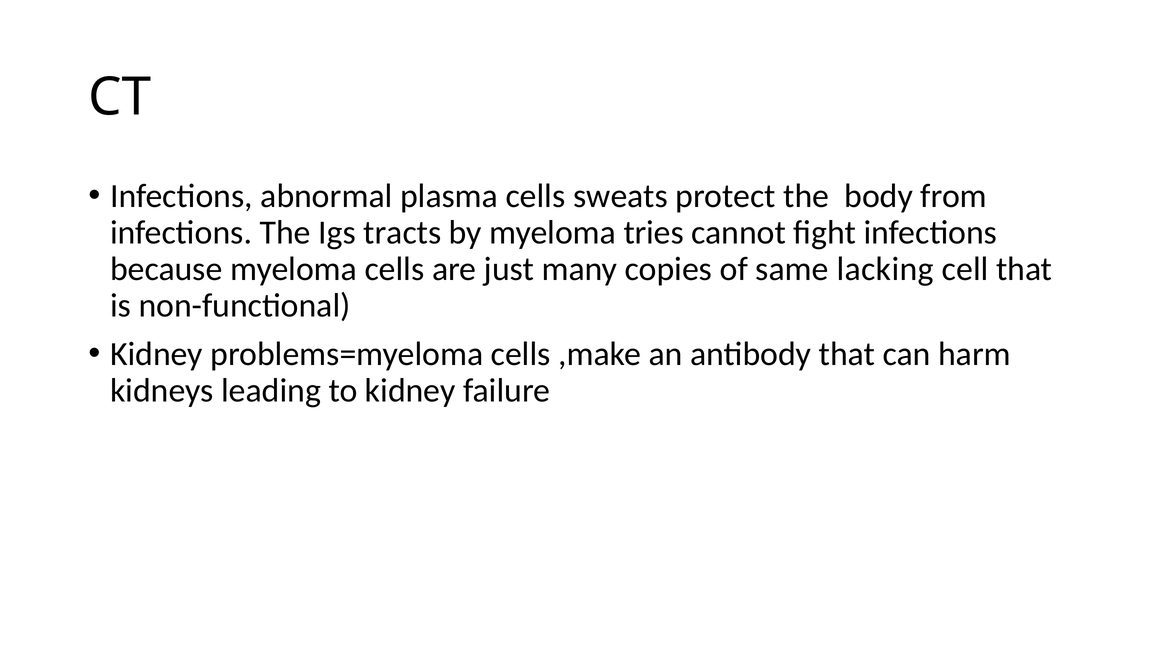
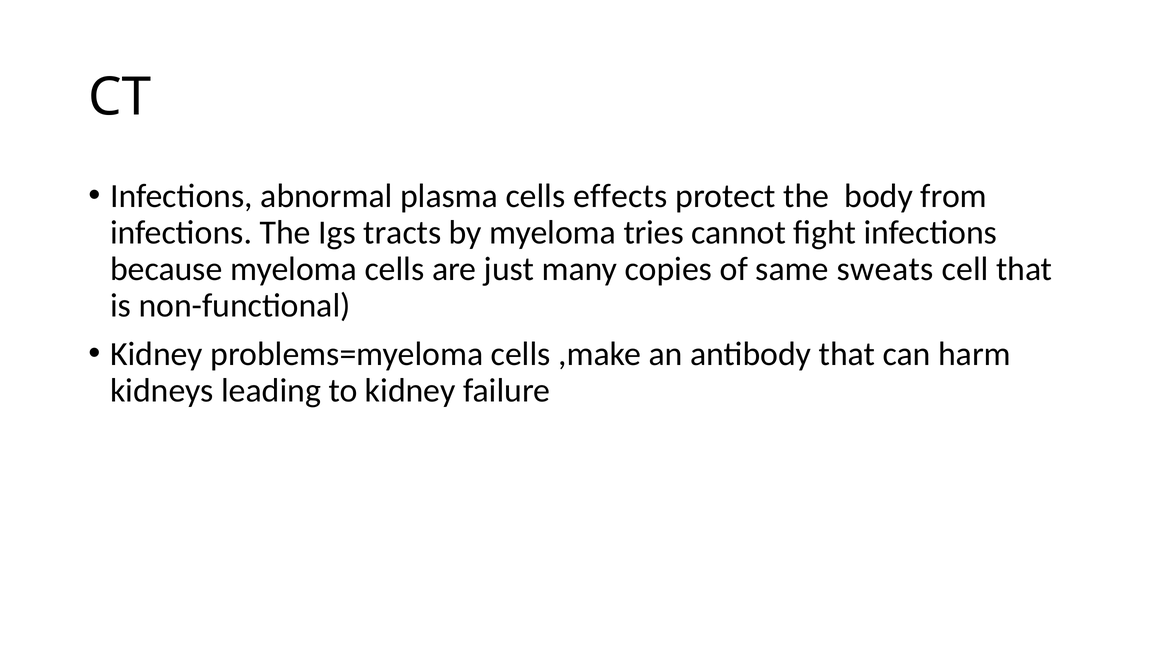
sweats: sweats -> effects
lacking: lacking -> sweats
